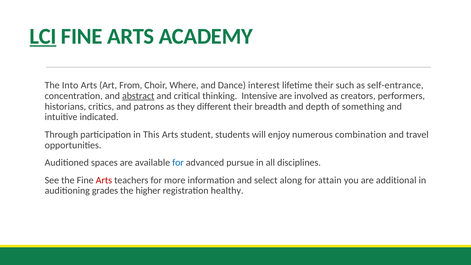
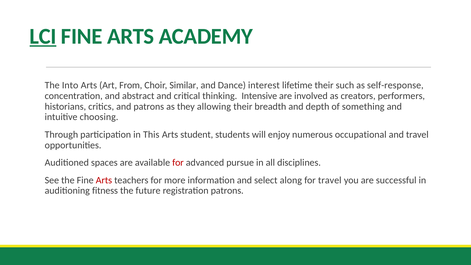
Where: Where -> Similar
self-entrance: self-entrance -> self-response
abstract underline: present -> none
different: different -> allowing
indicated: indicated -> choosing
combination: combination -> occupational
for at (178, 163) colour: blue -> red
for attain: attain -> travel
additional: additional -> successful
grades: grades -> fitness
higher: higher -> future
registration healthy: healthy -> patrons
